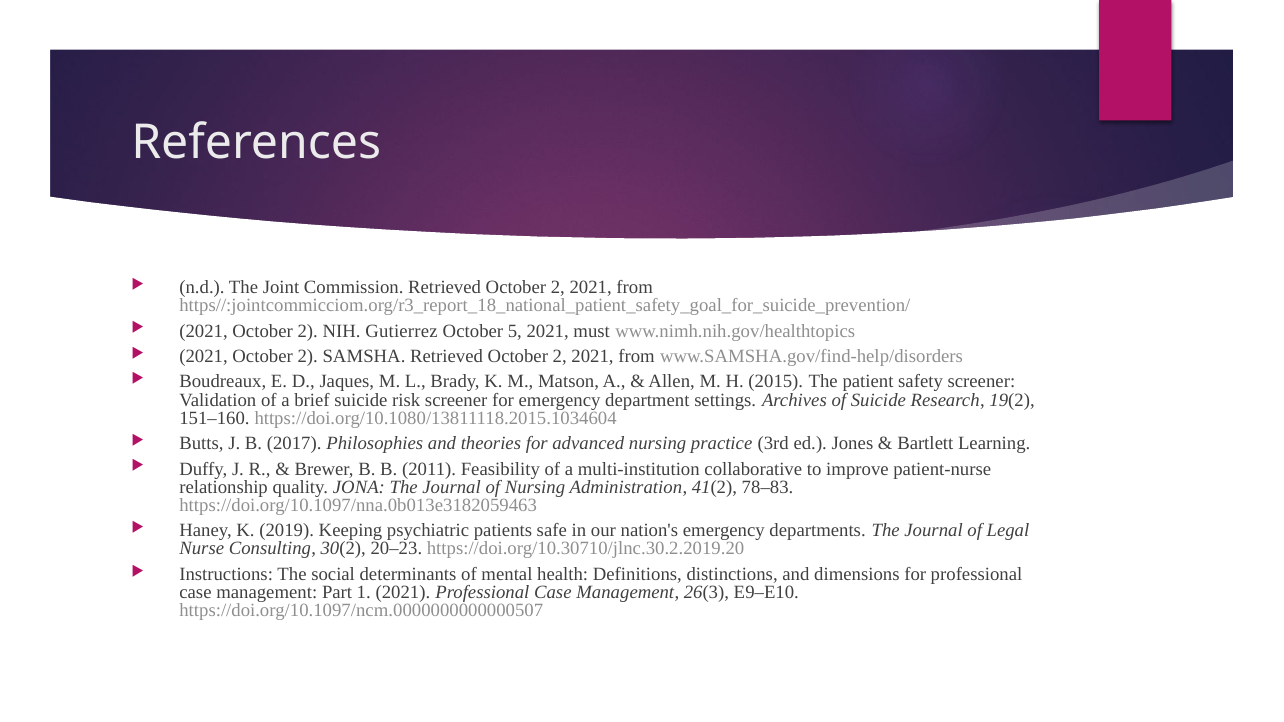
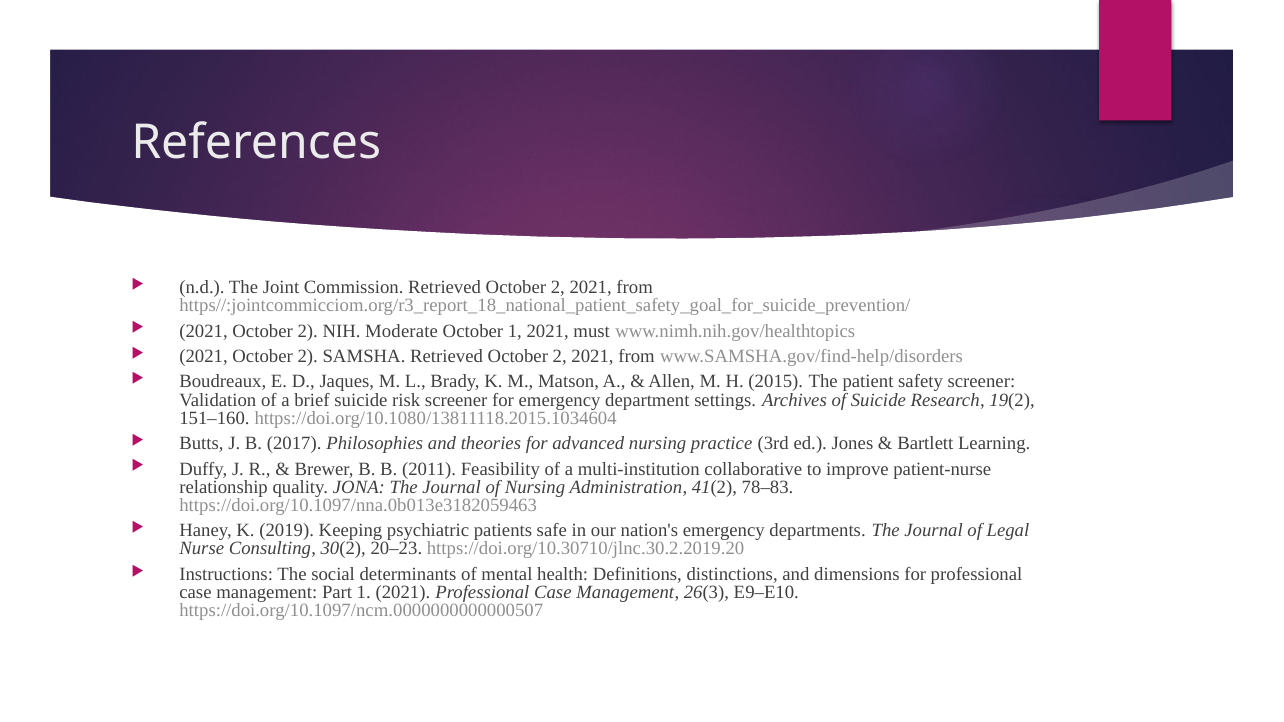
Gutierrez: Gutierrez -> Moderate
October 5: 5 -> 1
